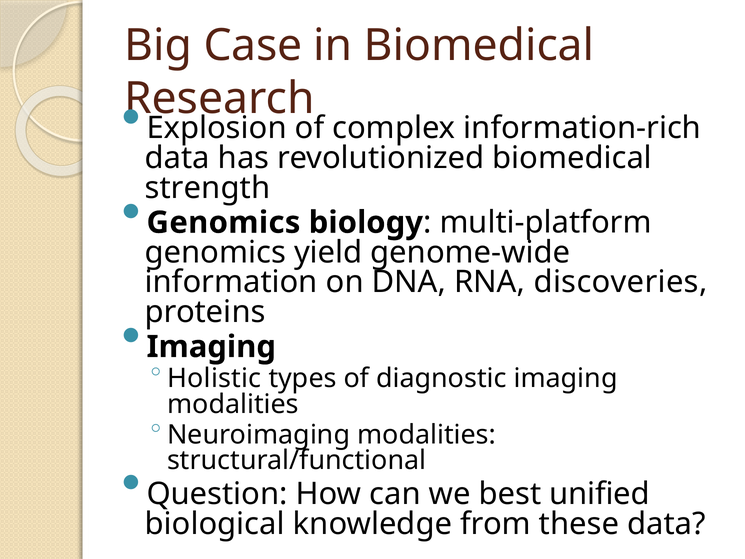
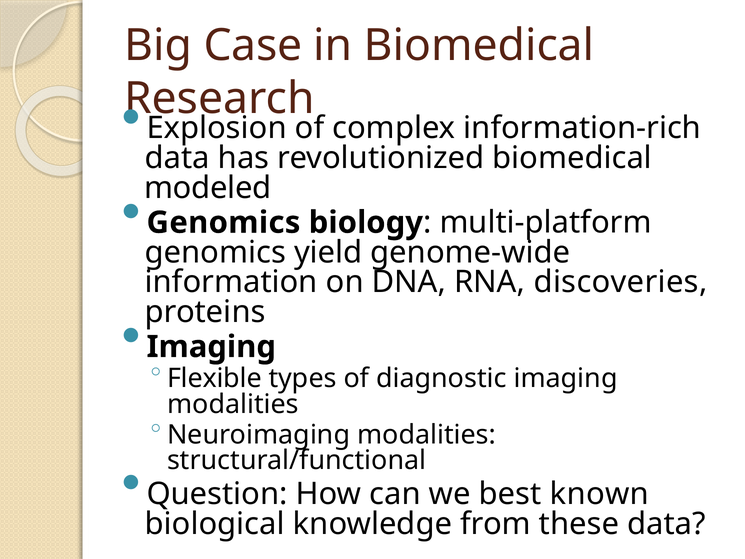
strength: strength -> modeled
Holistic: Holistic -> Flexible
unified: unified -> known
